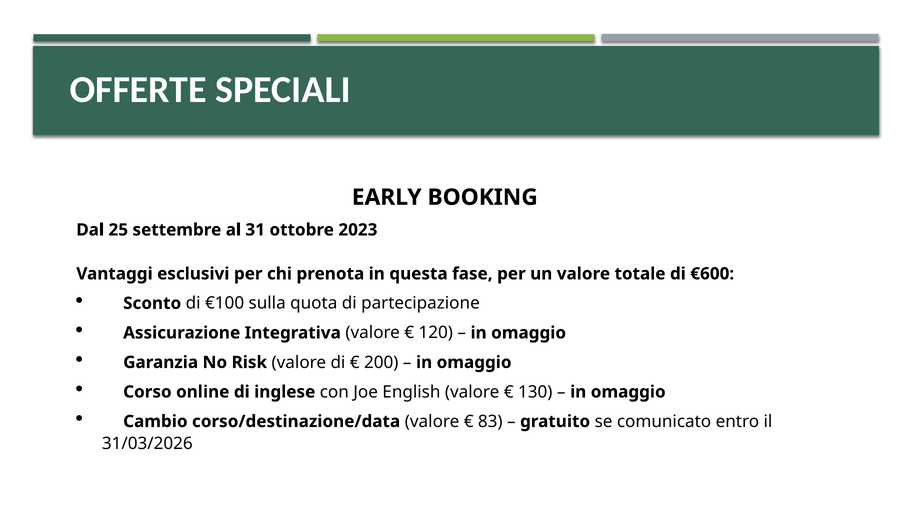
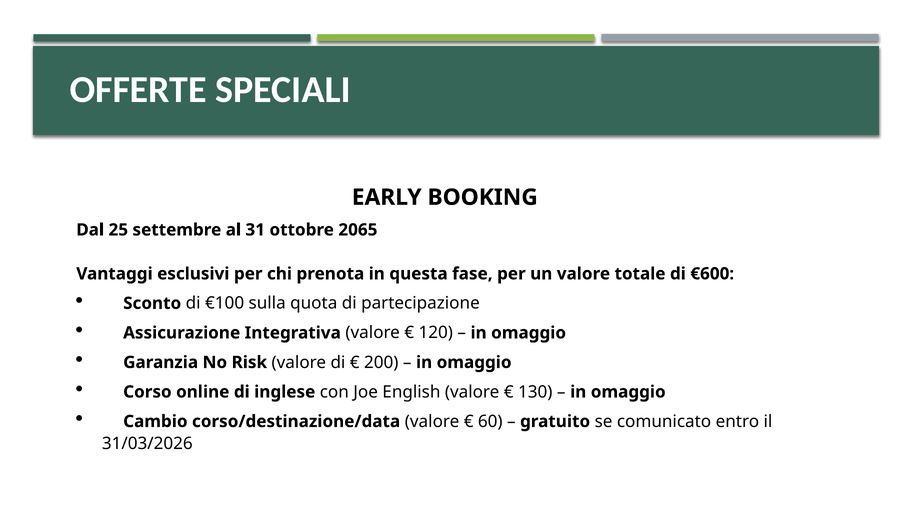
2023: 2023 -> 2065
83: 83 -> 60
